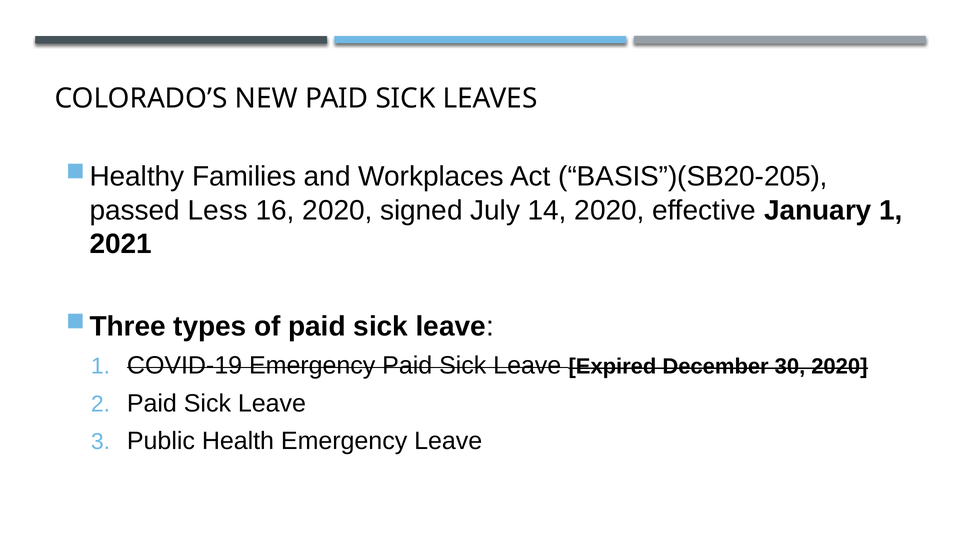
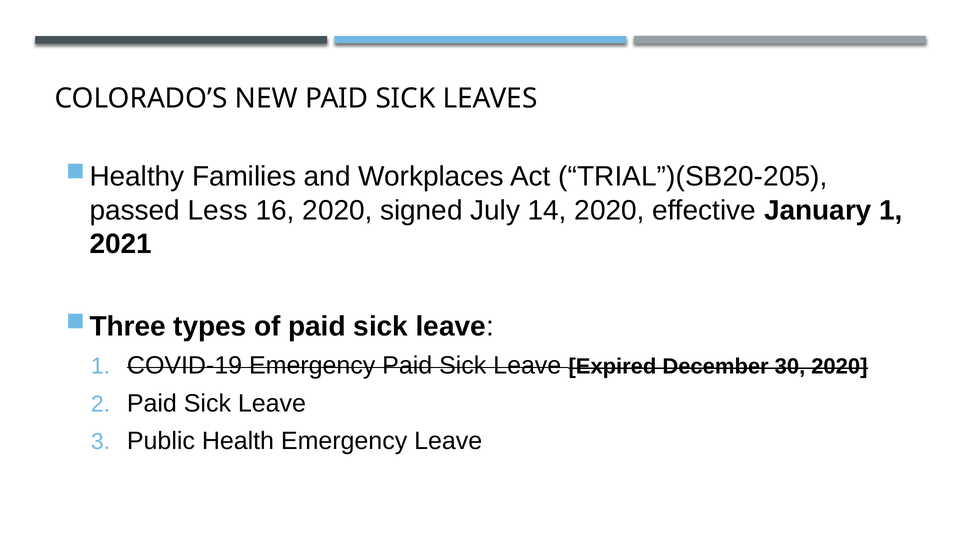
BASIS”)(SB20-205: BASIS”)(SB20-205 -> TRIAL”)(SB20-205
